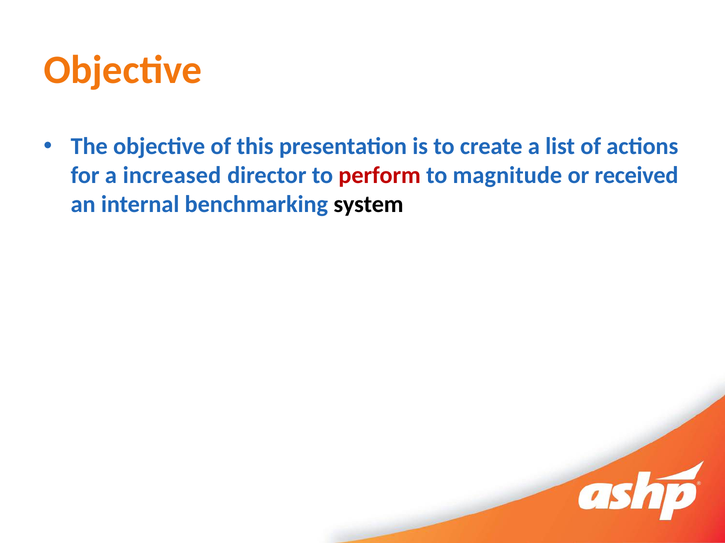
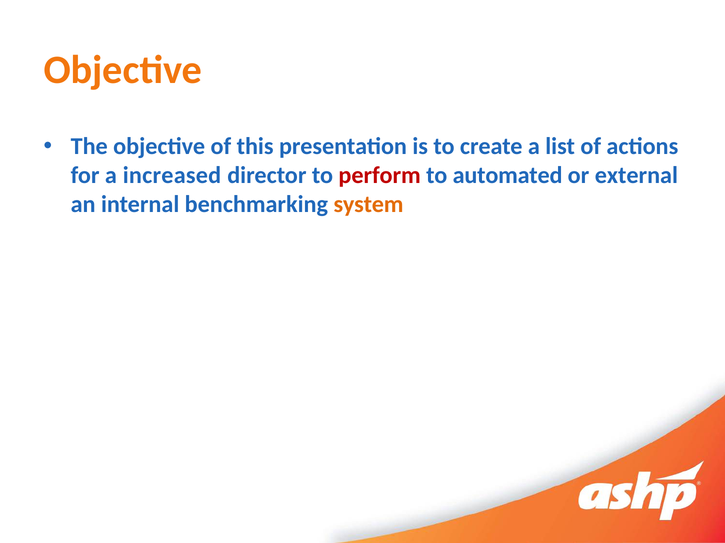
magnitude: magnitude -> automated
received: received -> external
system colour: black -> orange
